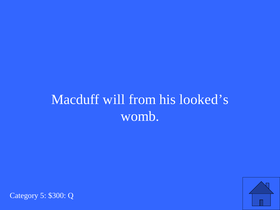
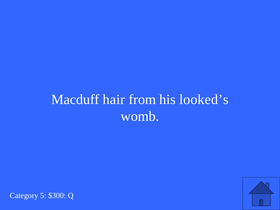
will: will -> hair
